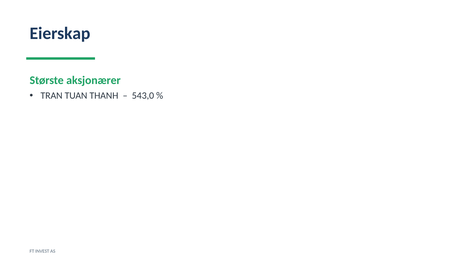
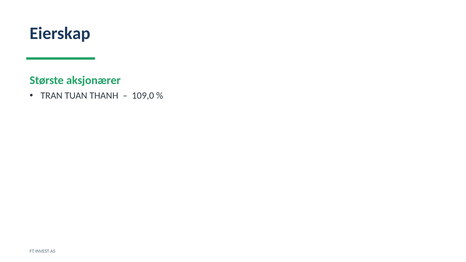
543,0: 543,0 -> 109,0
